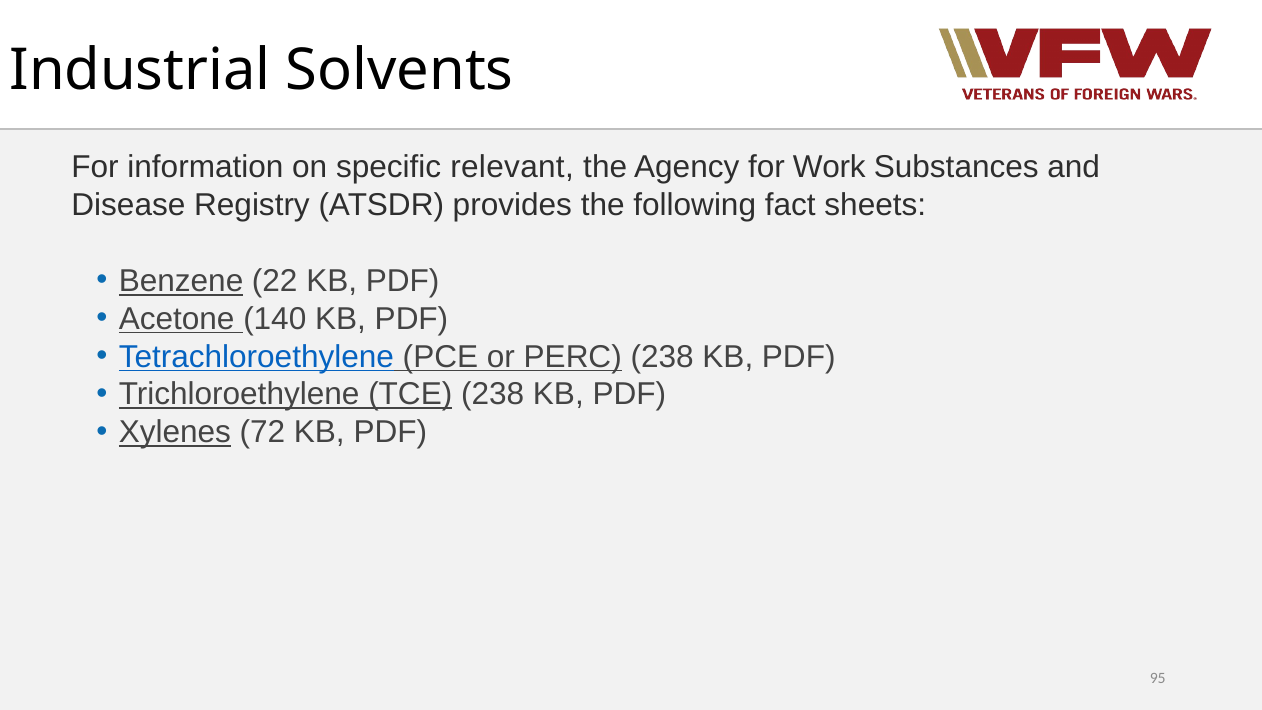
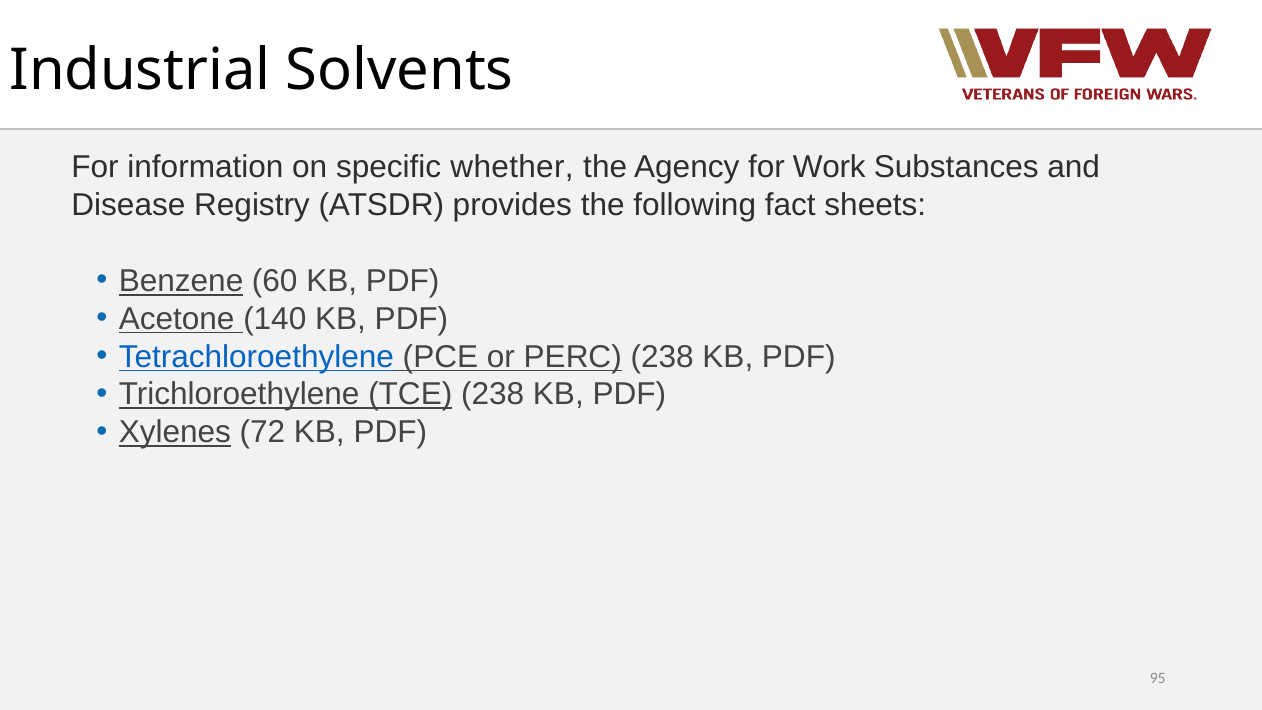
relevant: relevant -> whether
22: 22 -> 60
